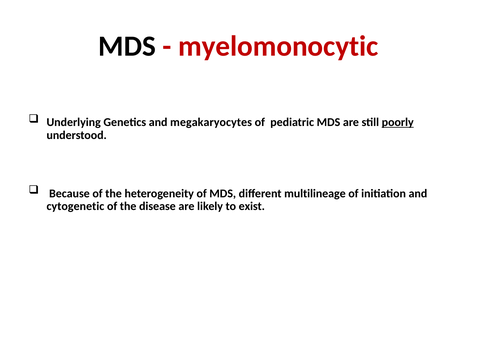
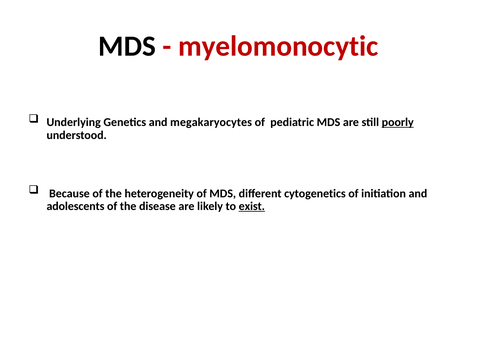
multilineage: multilineage -> cytogenetics
cytogenetic: cytogenetic -> adolescents
exist underline: none -> present
